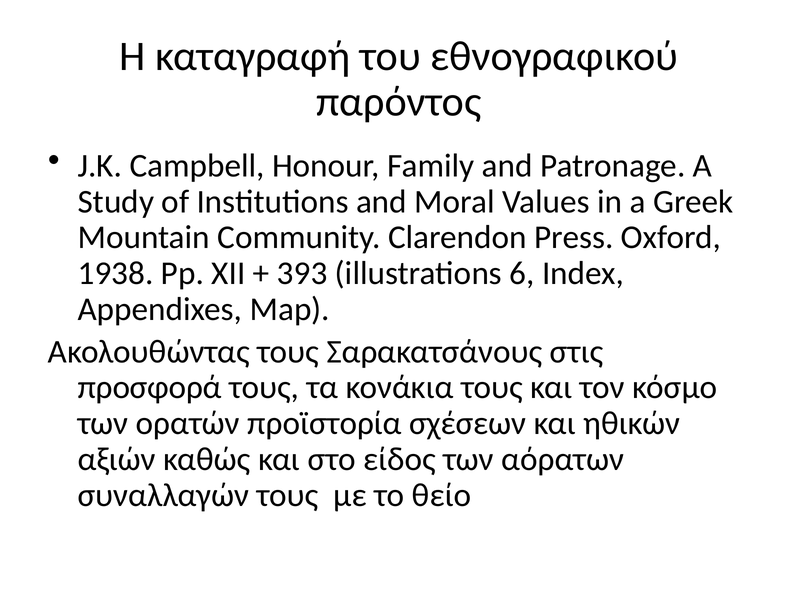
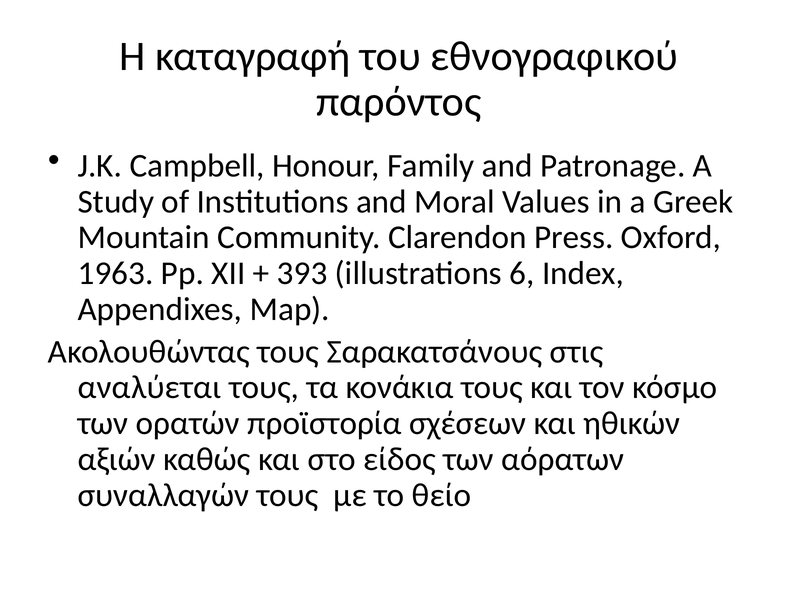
1938: 1938 -> 1963
προσφορά: προσφορά -> αναλύεται
